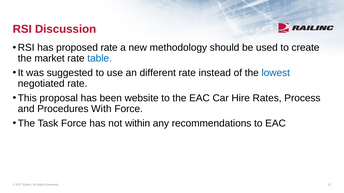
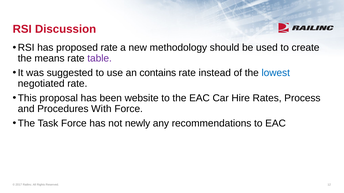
market: market -> means
table colour: blue -> purple
different: different -> contains
within: within -> newly
